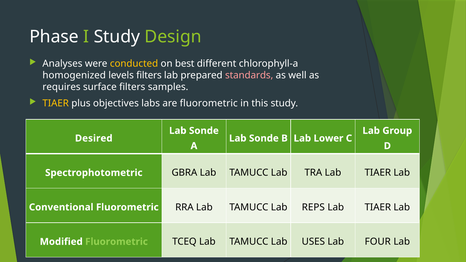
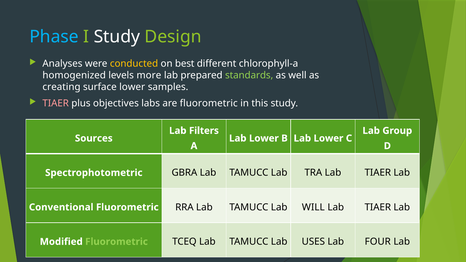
Phase colour: white -> light blue
levels filters: filters -> more
standards colour: pink -> light green
requires: requires -> creating
surface filters: filters -> lower
TIAER at (56, 103) colour: yellow -> pink
Sonde at (204, 131): Sonde -> Filters
Desired: Desired -> Sources
Sonde at (264, 138): Sonde -> Lower
REPS: REPS -> WILL
